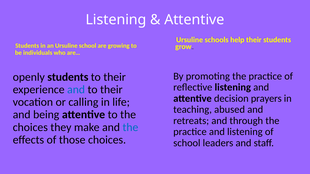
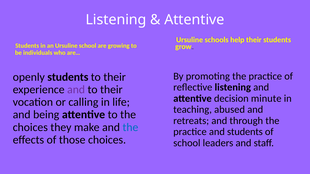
and at (76, 90) colour: blue -> purple
prayers: prayers -> minute
and listening: listening -> students
